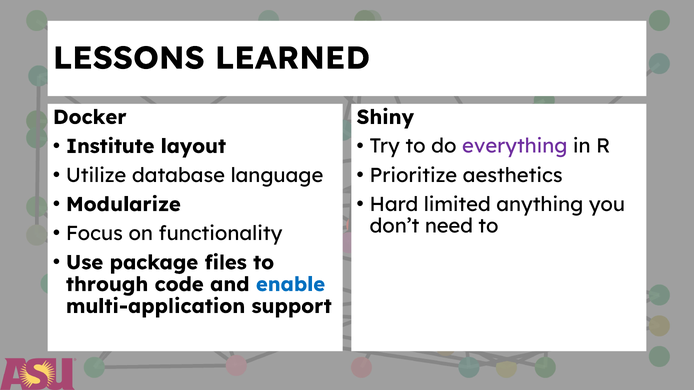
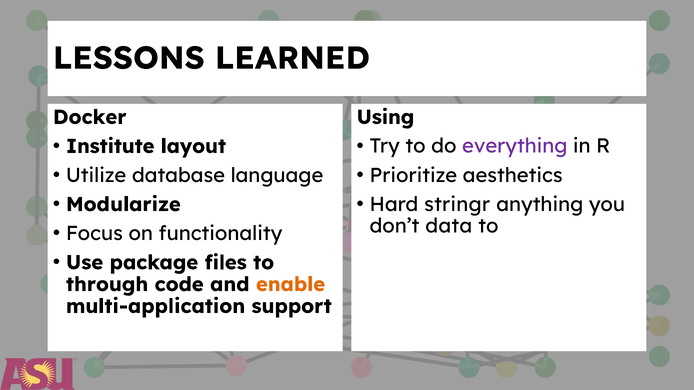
Shiny: Shiny -> Using
limited: limited -> stringr
need: need -> data
enable colour: blue -> orange
